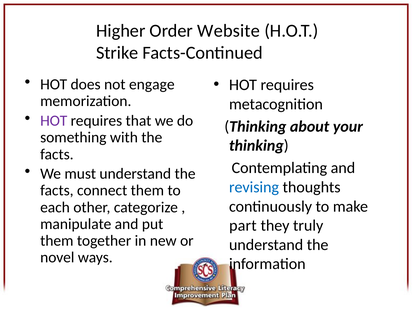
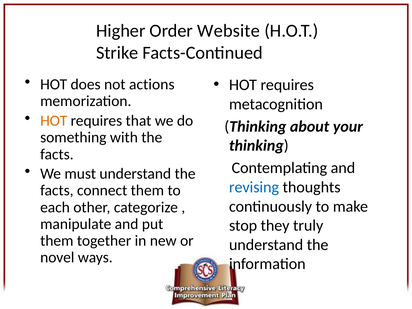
engage: engage -> actions
HOT at (54, 121) colour: purple -> orange
part: part -> stop
